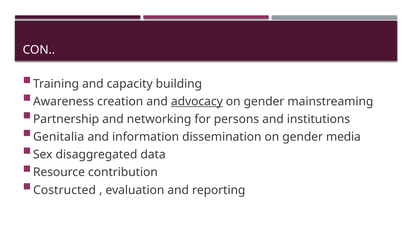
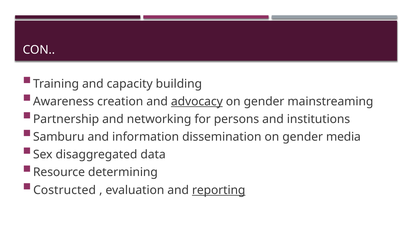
Genitalia: Genitalia -> Samburu
contribution: contribution -> determining
reporting underline: none -> present
